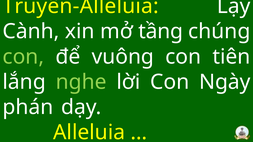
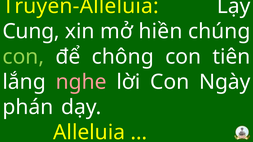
Cành: Cành -> Cung
tầng: tầng -> hiền
vuông: vuông -> chông
nghe colour: light green -> pink
